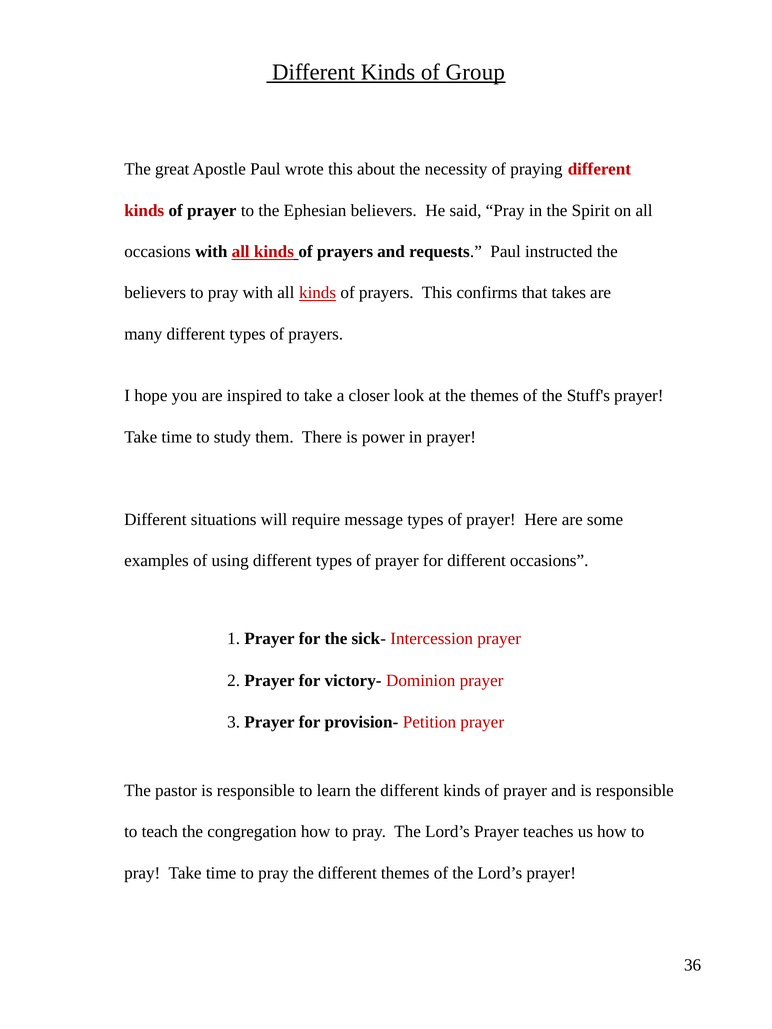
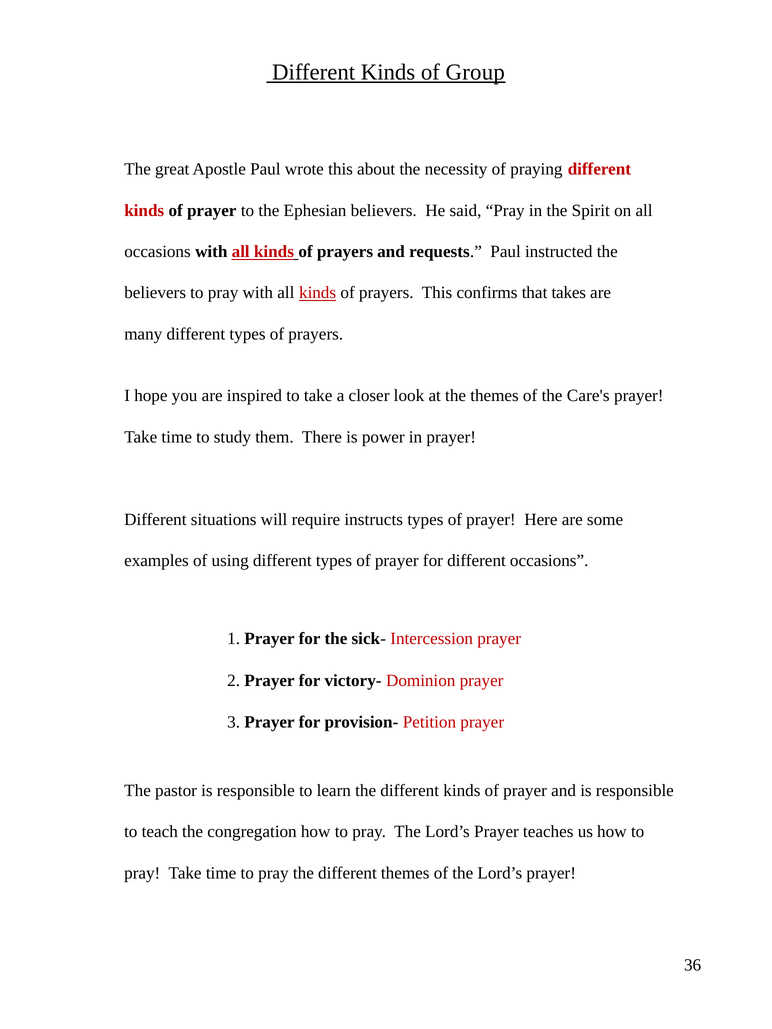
Stuff's: Stuff's -> Care's
message: message -> instructs
